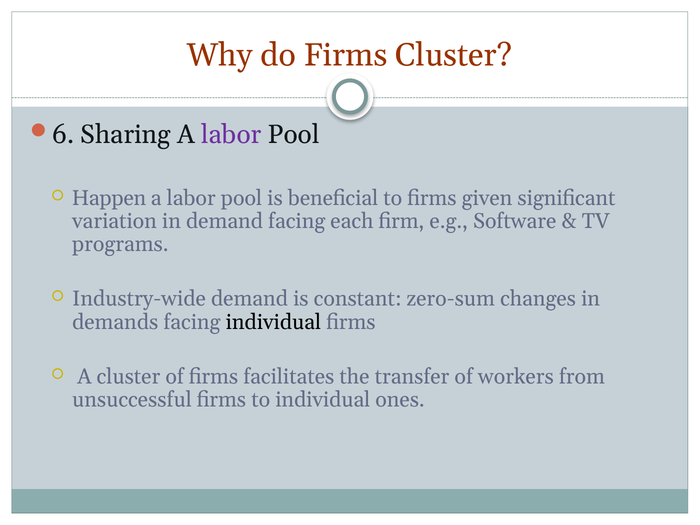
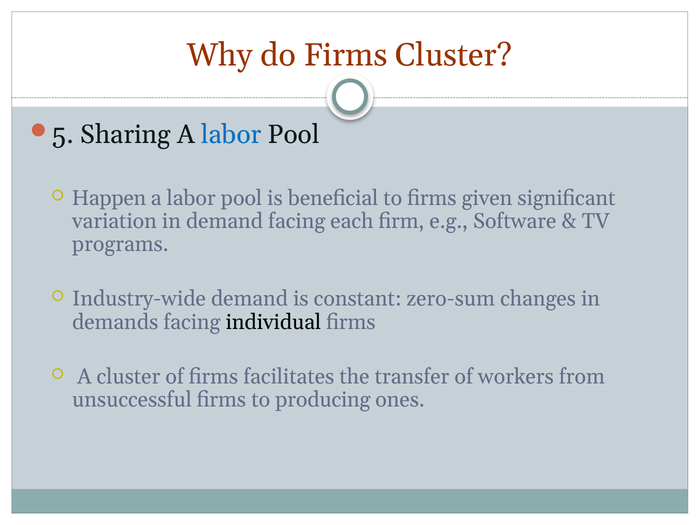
6: 6 -> 5
labor at (231, 134) colour: purple -> blue
to individual: individual -> producing
